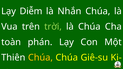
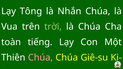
Diễm: Diễm -> Tông
phán: phán -> tiếng
Chúa at (40, 58) colour: yellow -> pink
